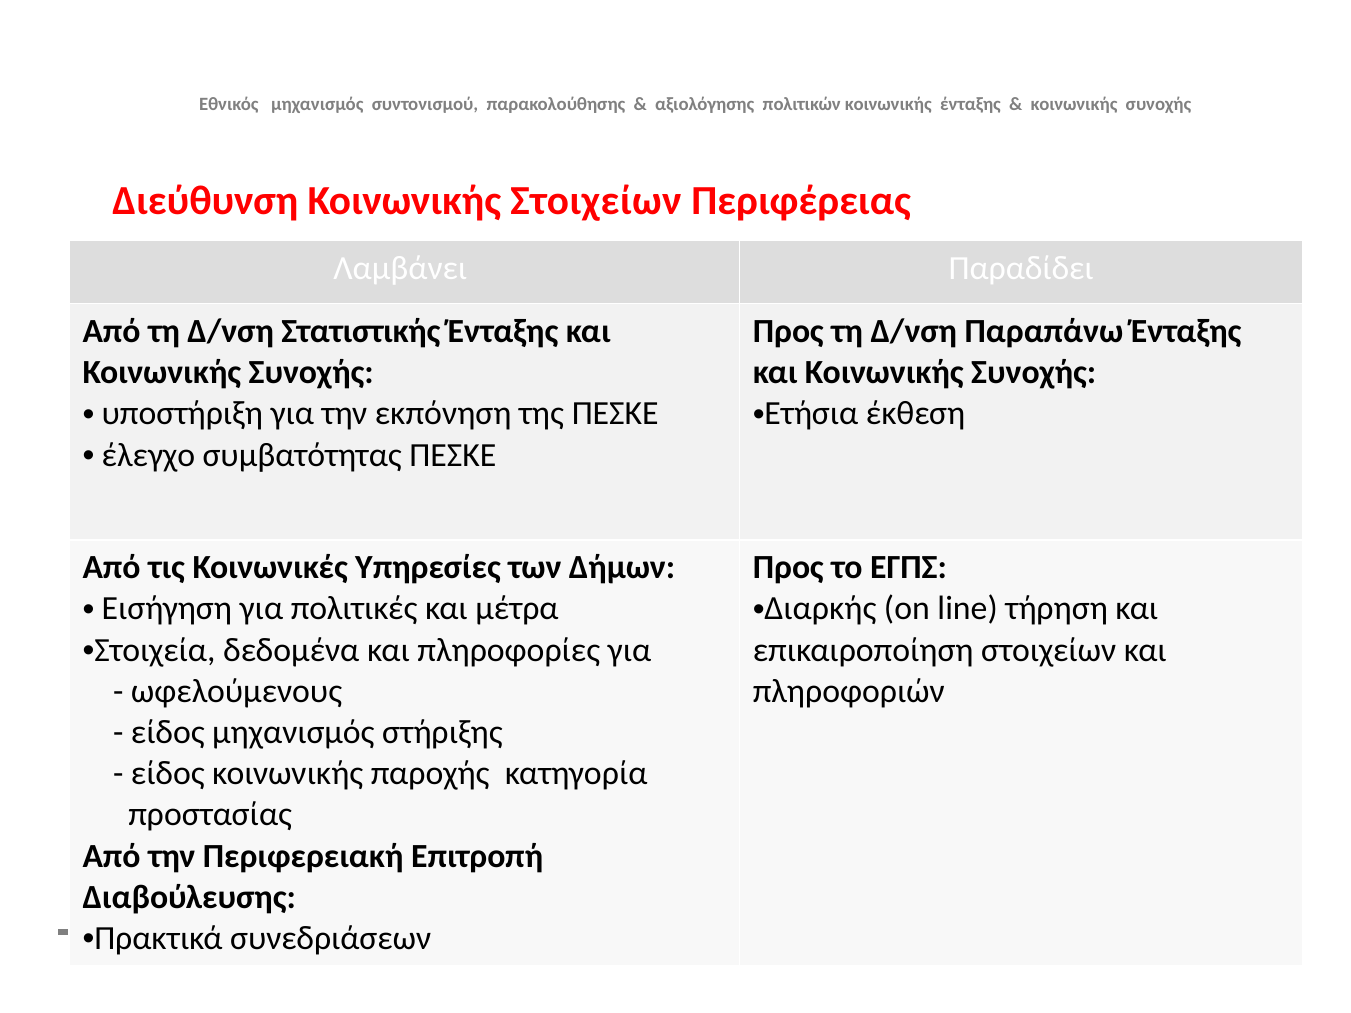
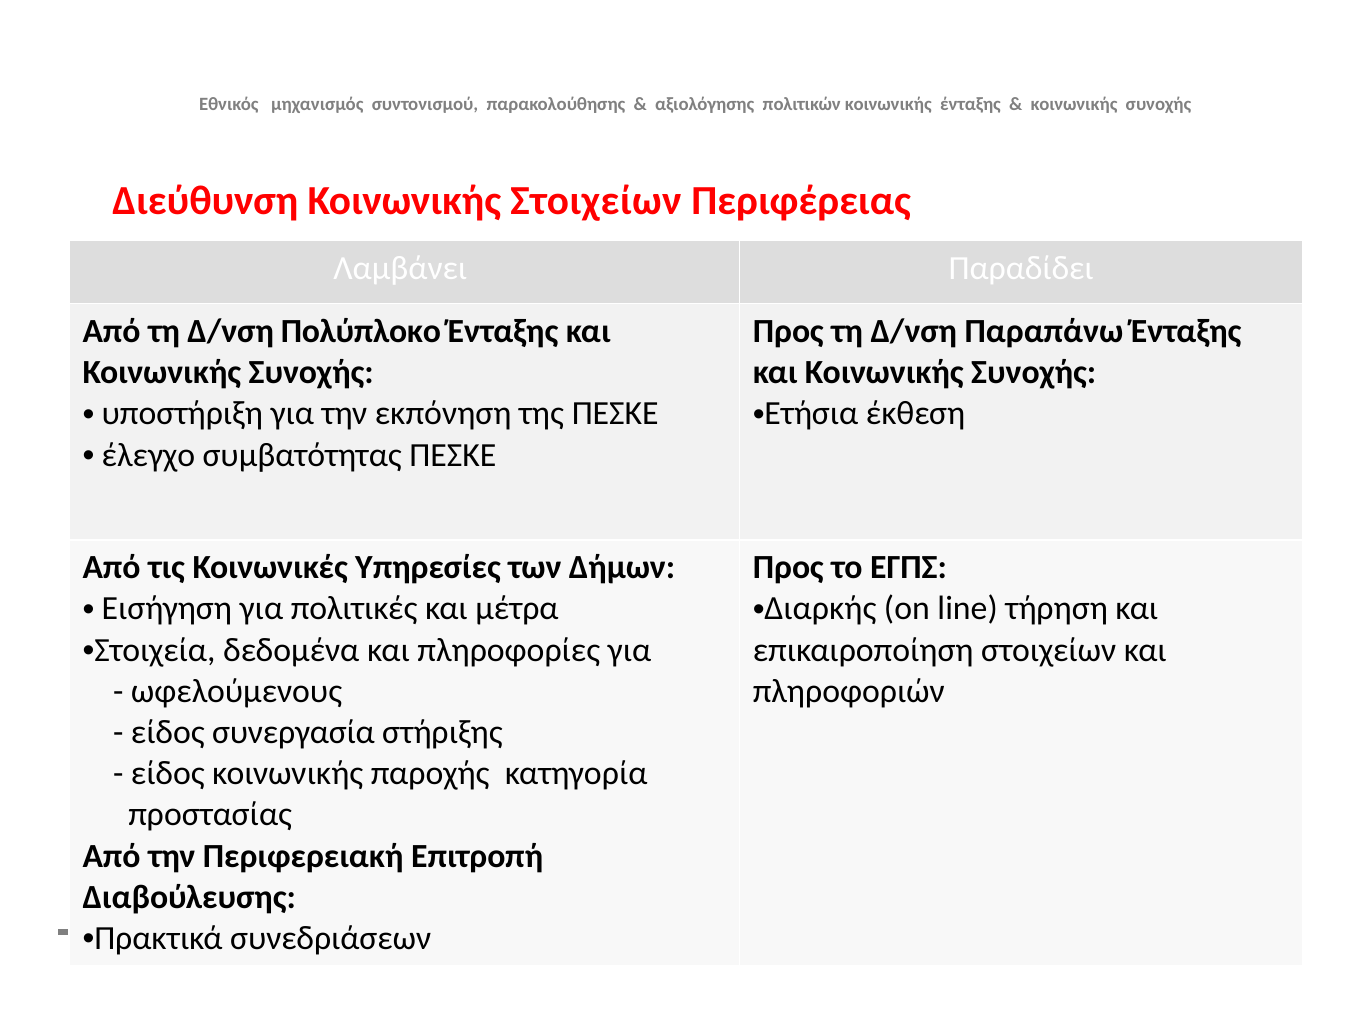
Στατιστικής: Στατιστικής -> Πολύπλοκο
είδος μηχανισμός: μηχανισμός -> συνεργασία
